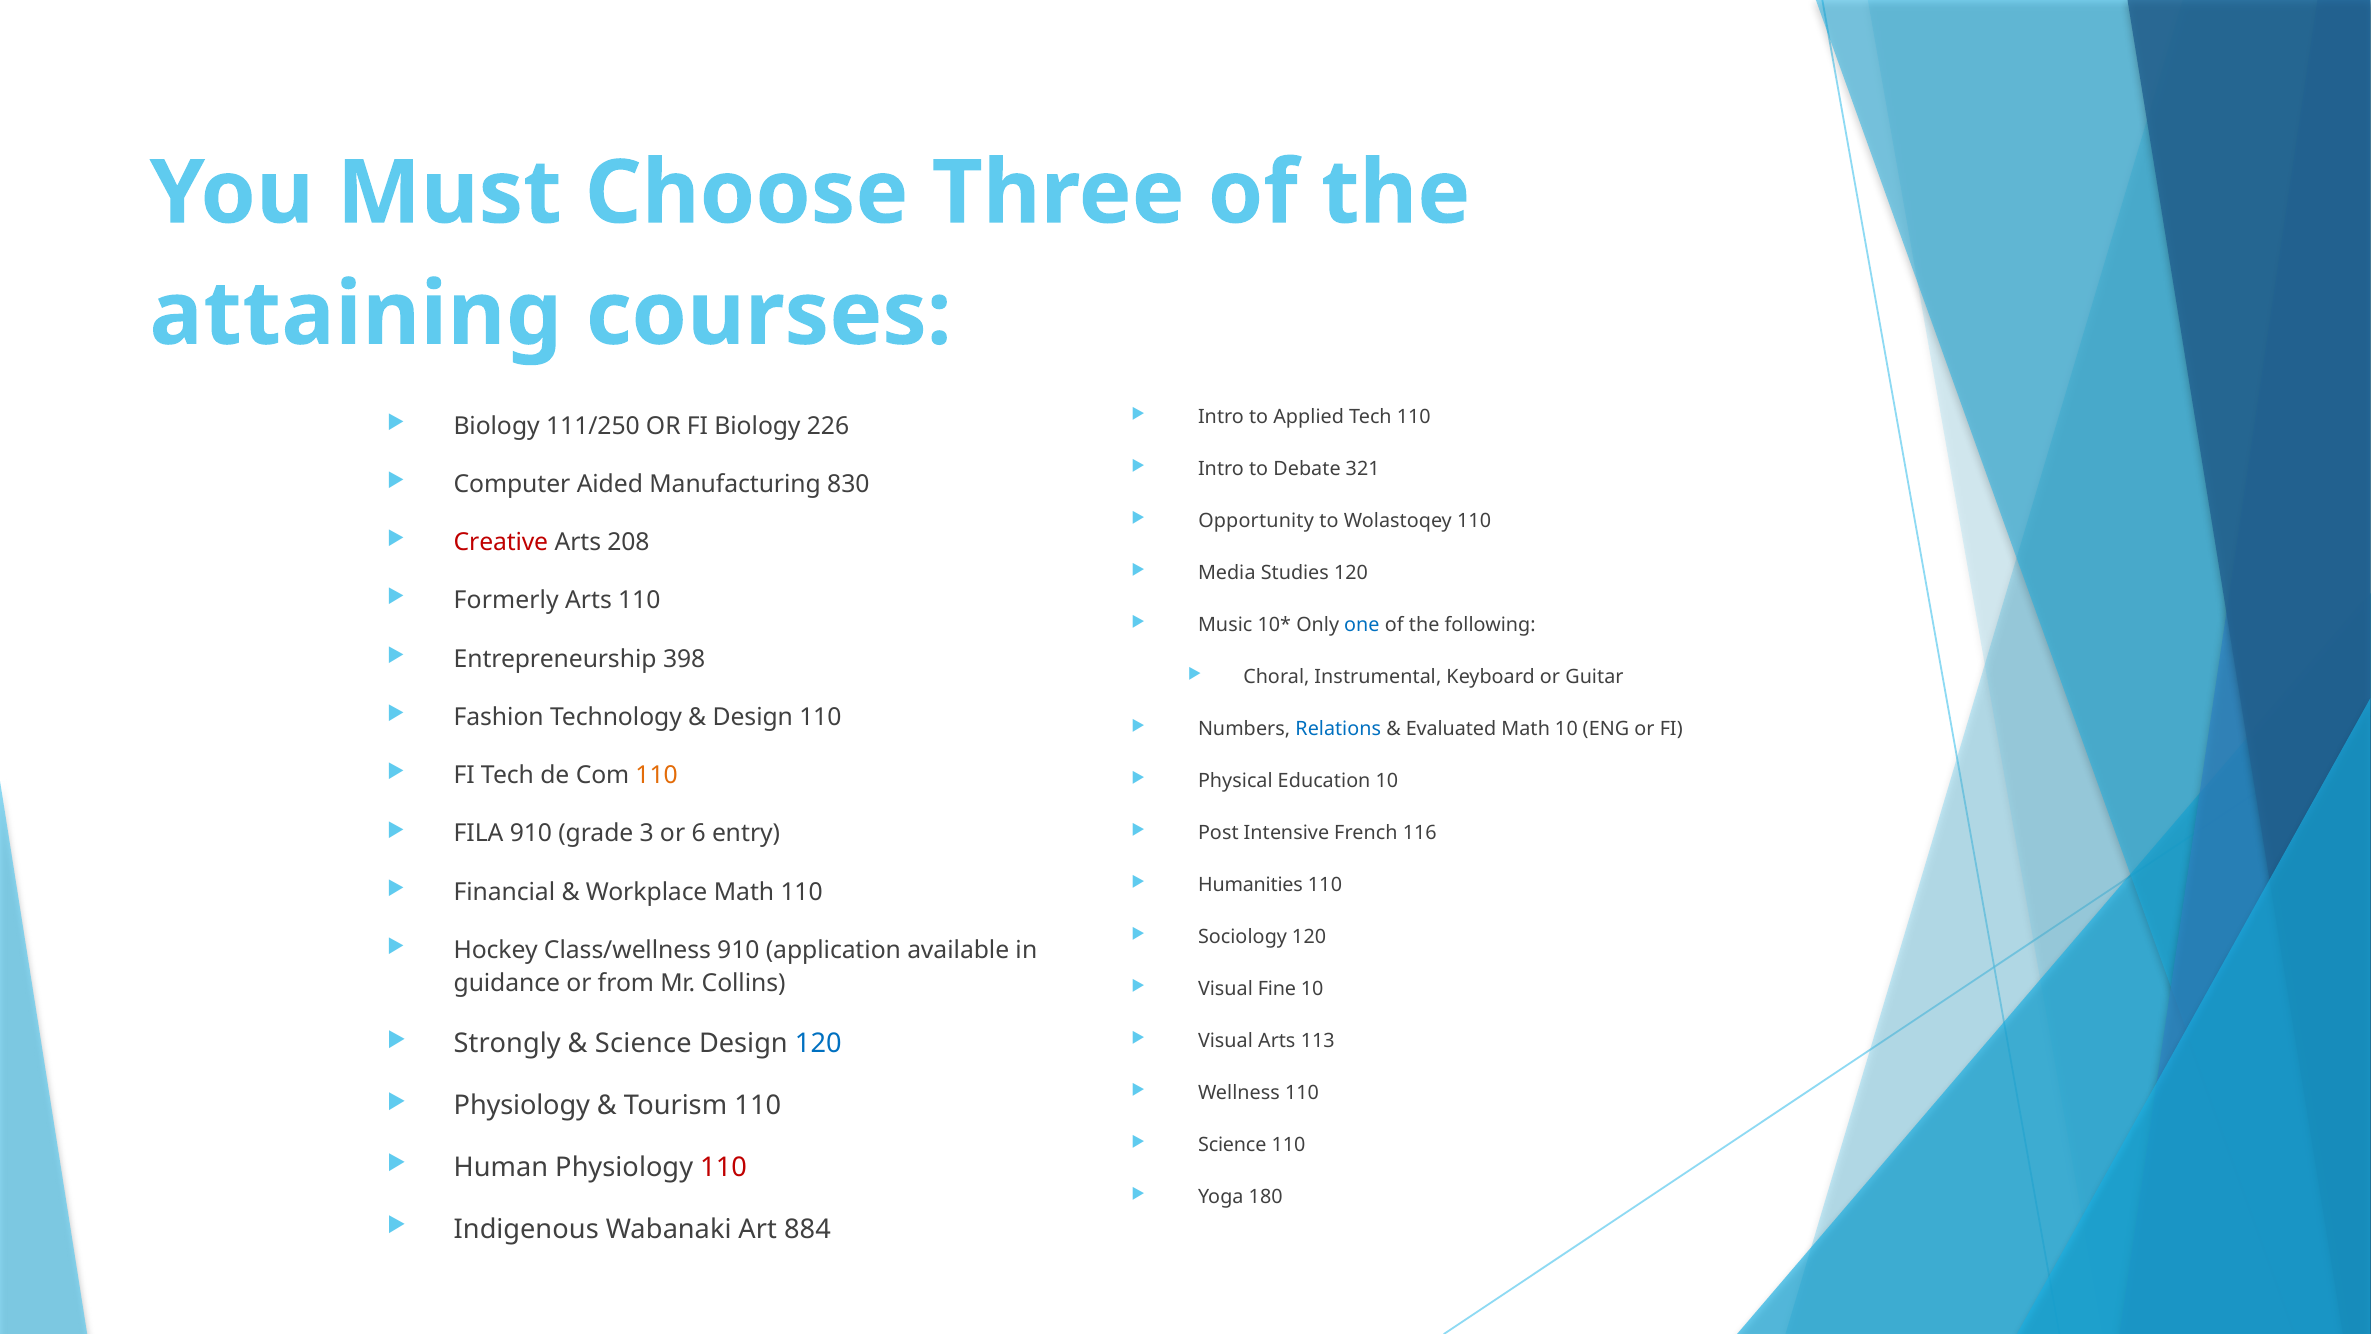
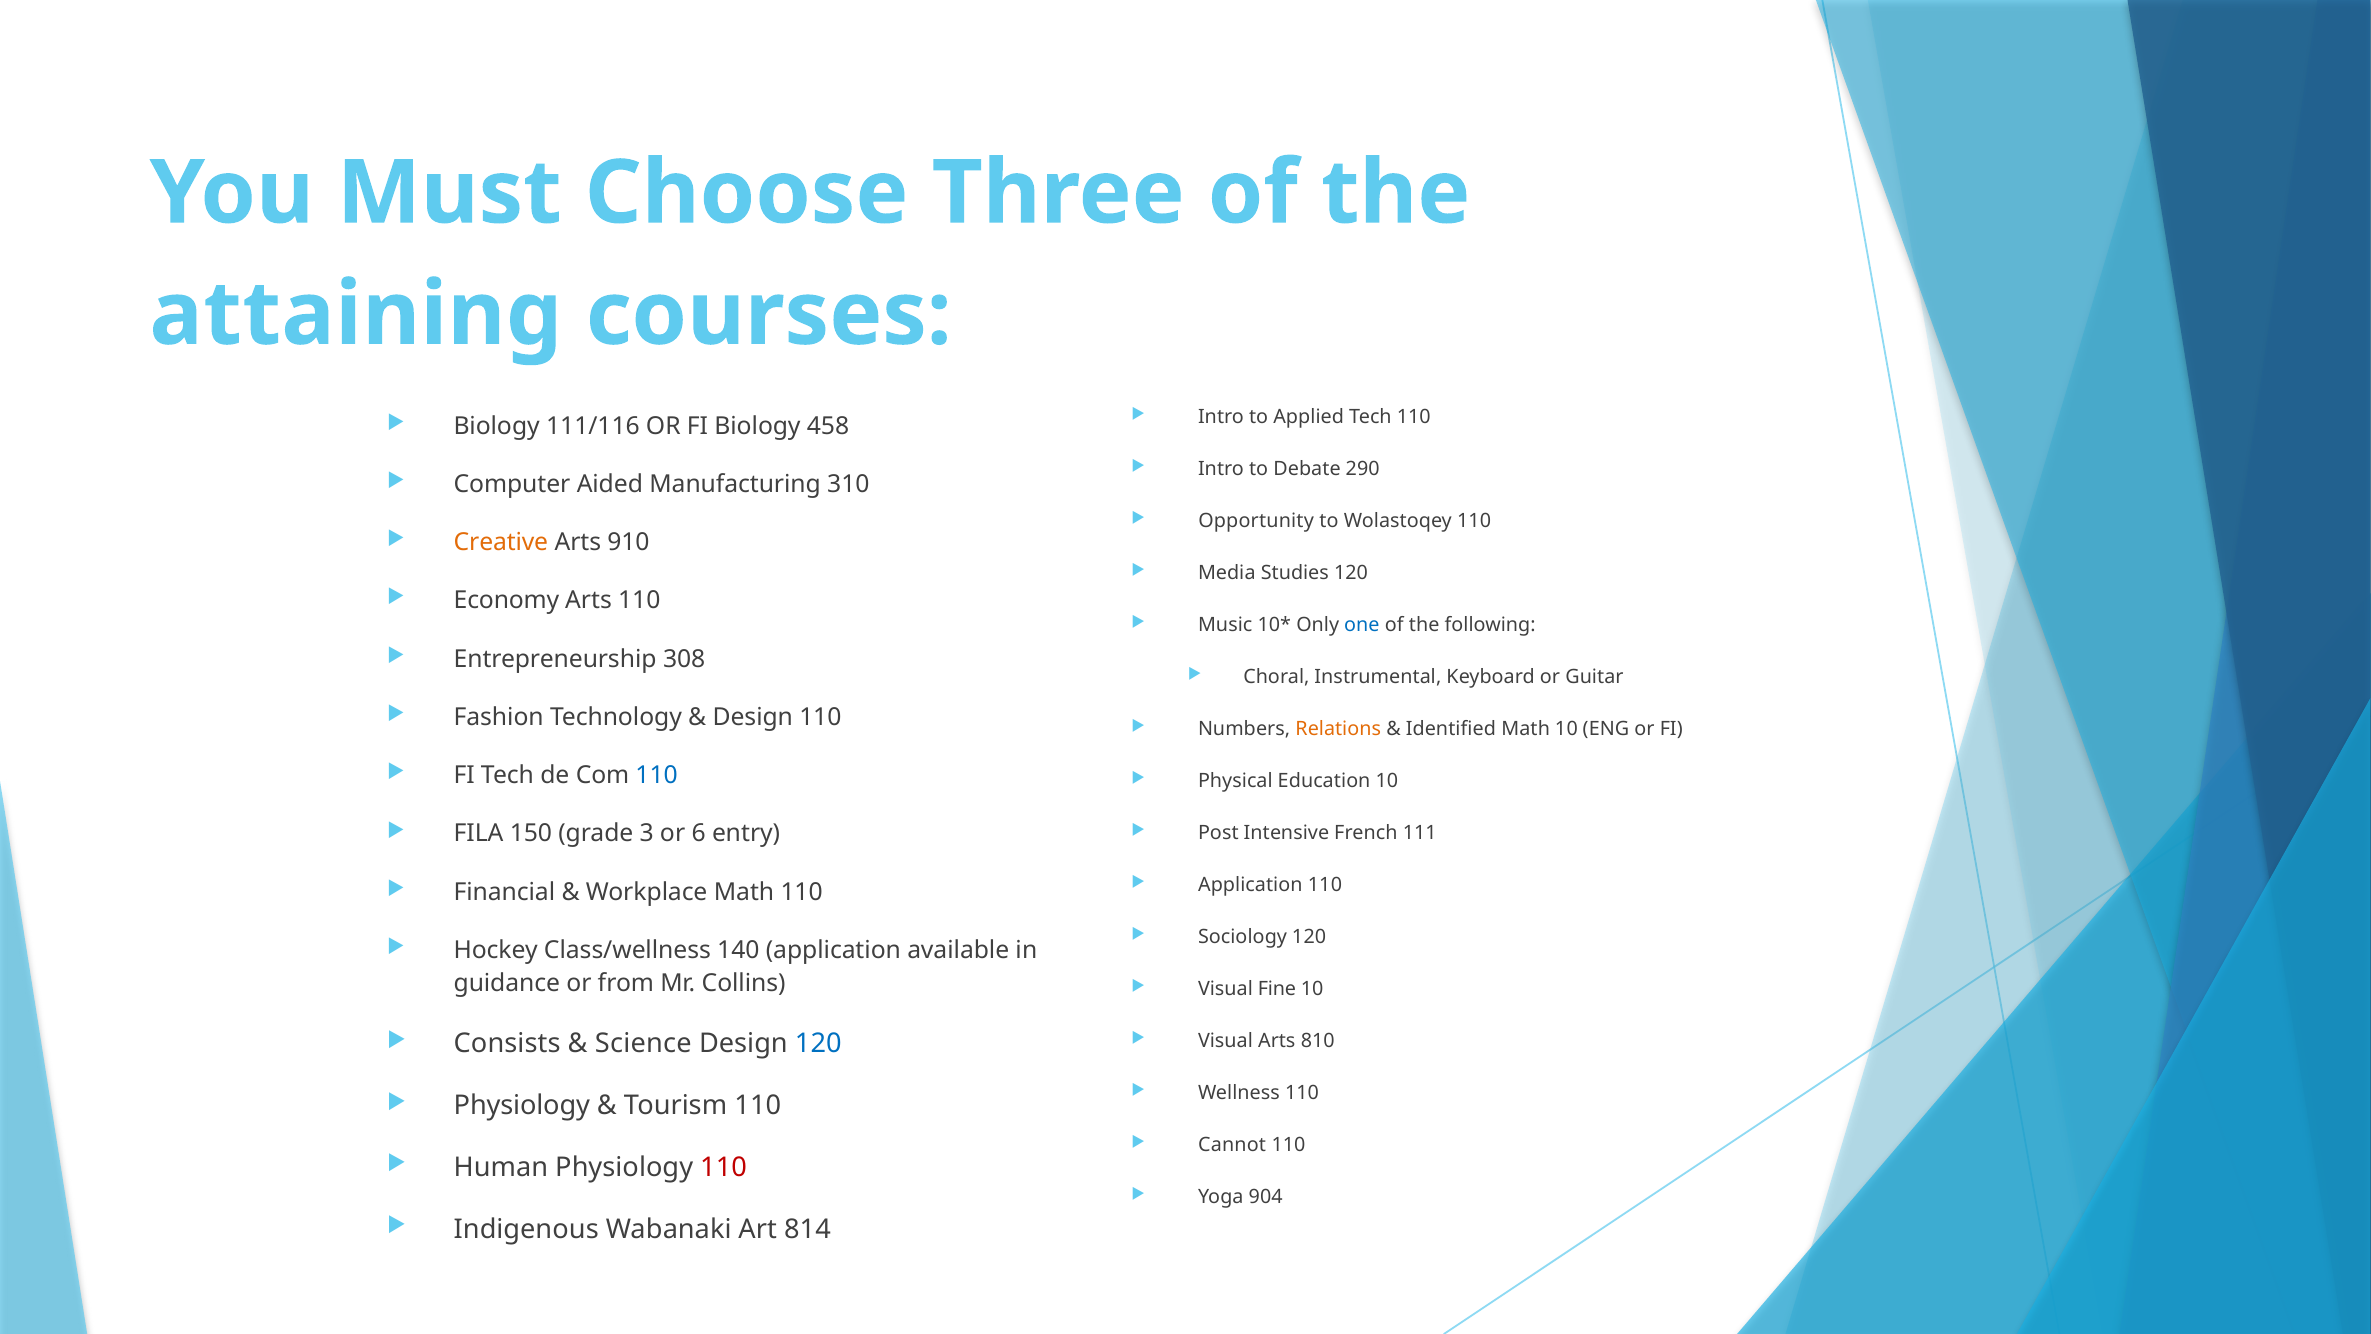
111/250: 111/250 -> 111/116
226: 226 -> 458
321: 321 -> 290
830: 830 -> 310
Creative colour: red -> orange
208: 208 -> 910
Formerly: Formerly -> Economy
398: 398 -> 308
Relations colour: blue -> orange
Evaluated: Evaluated -> Identified
110 at (657, 775) colour: orange -> blue
FILA 910: 910 -> 150
116: 116 -> 111
Humanities at (1250, 885): Humanities -> Application
Class/wellness 910: 910 -> 140
Strongly: Strongly -> Consists
113: 113 -> 810
Science at (1232, 1145): Science -> Cannot
180: 180 -> 904
884: 884 -> 814
